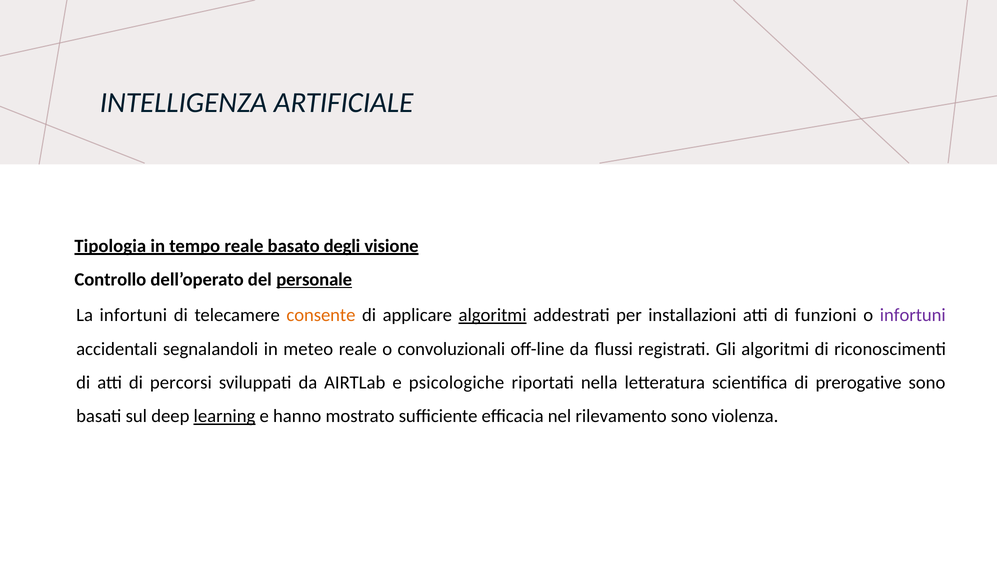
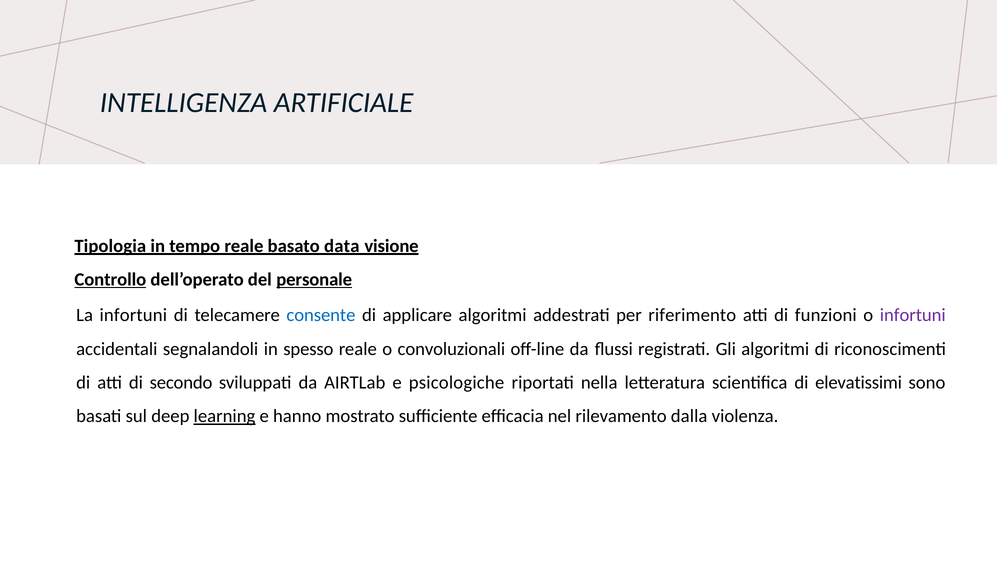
degli: degli -> data
Controllo underline: none -> present
consente colour: orange -> blue
algoritmi at (493, 315) underline: present -> none
installazioni: installazioni -> riferimento
meteo: meteo -> spesso
percorsi: percorsi -> secondo
prerogative: prerogative -> elevatissimi
rilevamento sono: sono -> dalla
